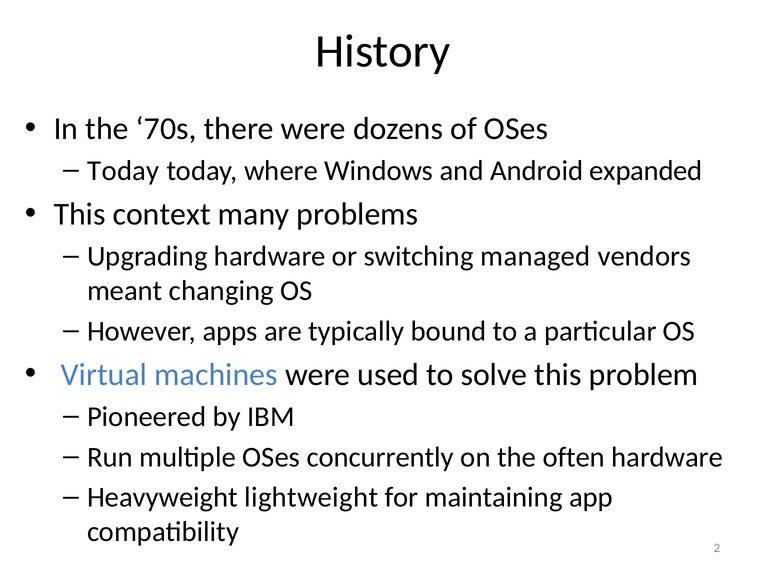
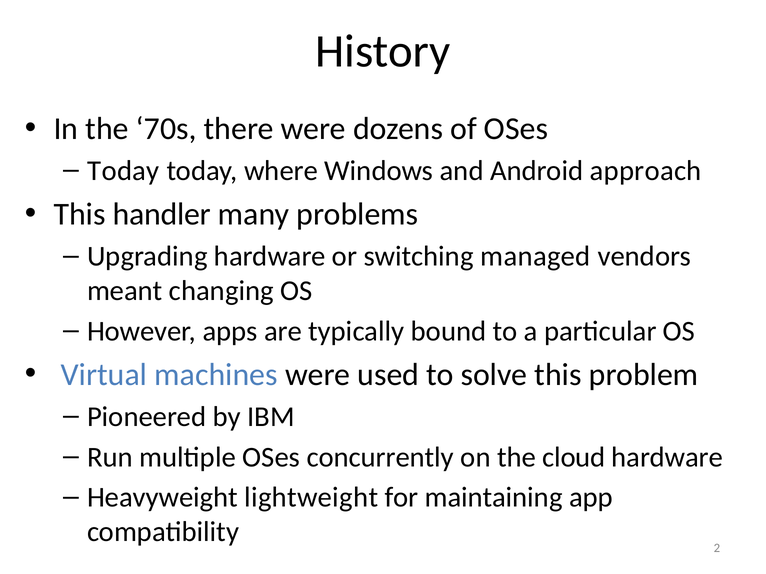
expanded: expanded -> approach
context: context -> handler
often: often -> cloud
